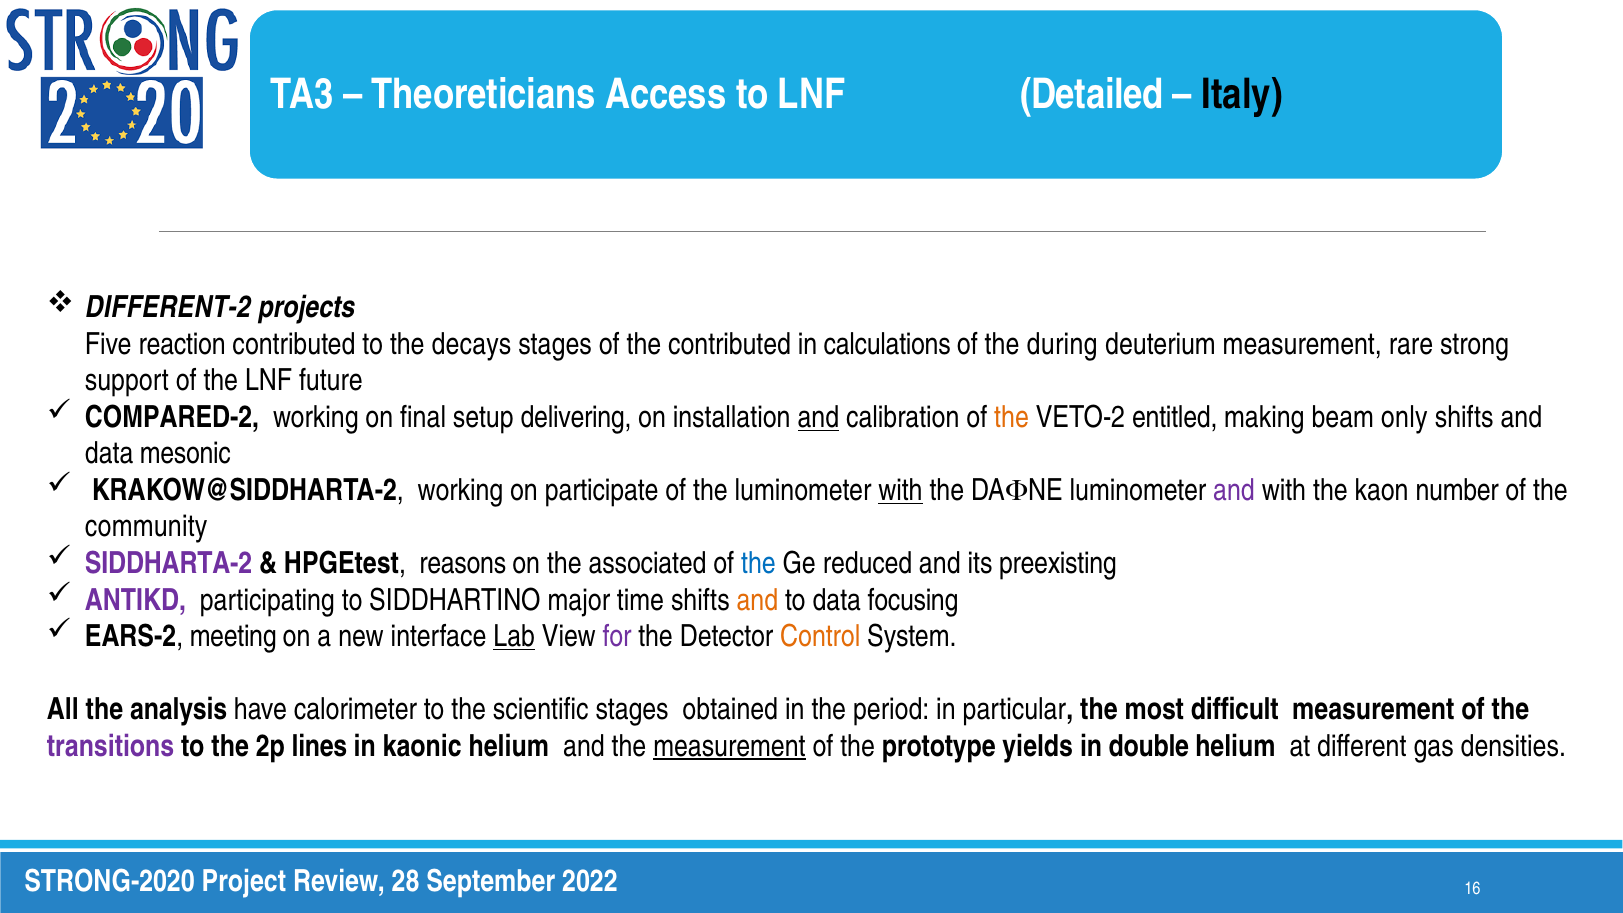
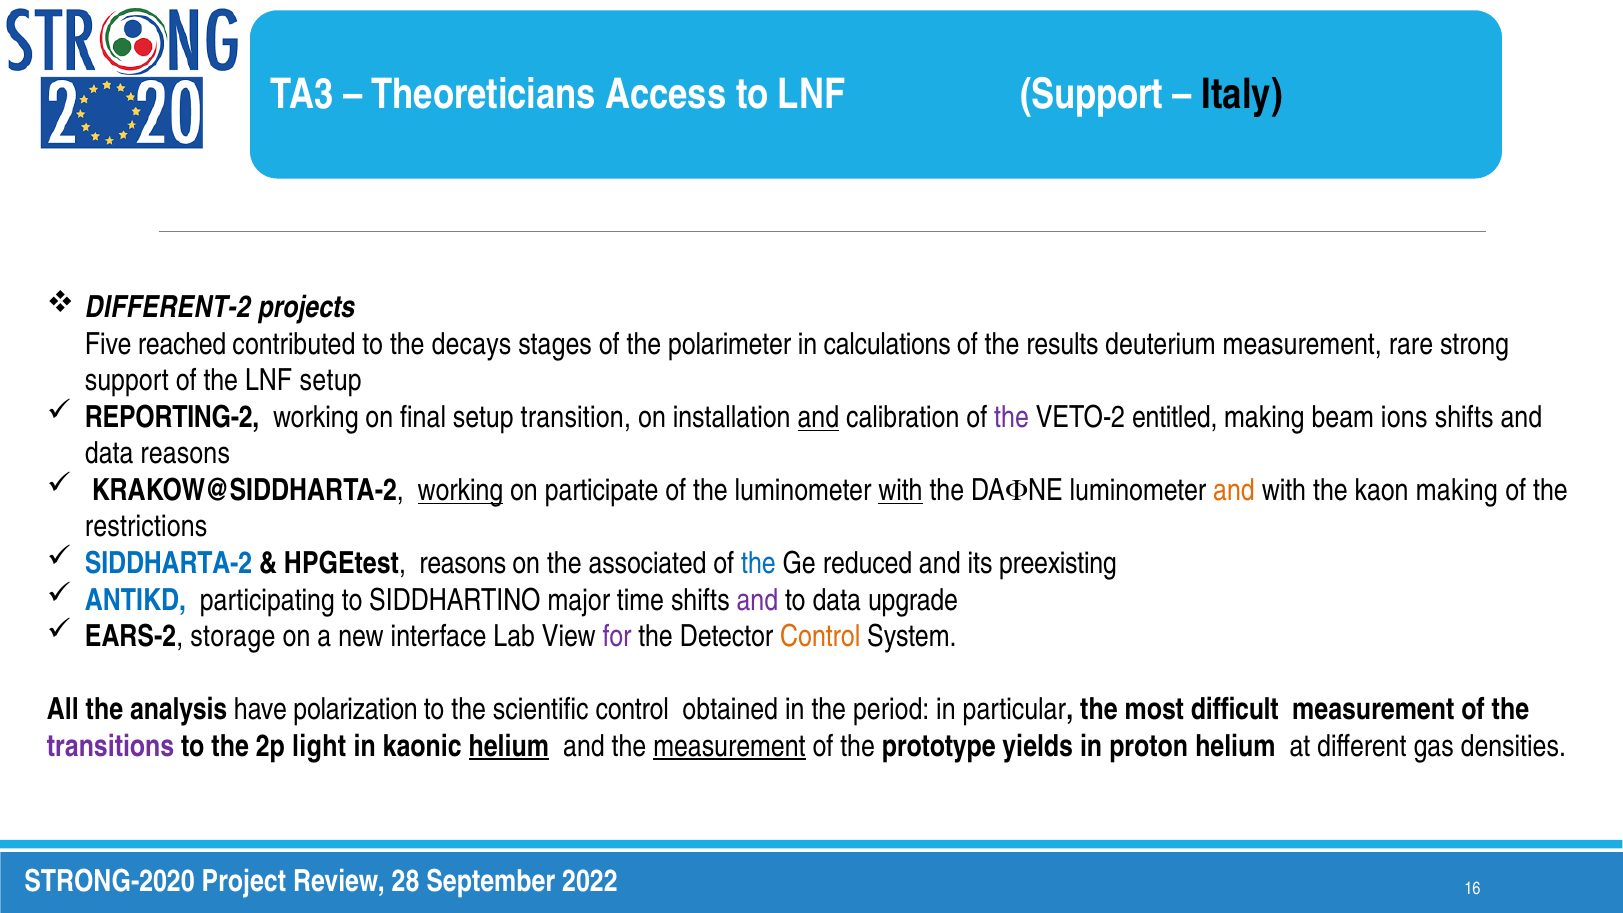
LNF Detailed: Detailed -> Support
reaction: reaction -> reached
the contributed: contributed -> polarimeter
during: during -> results
LNF future: future -> setup
COMPARED-2: COMPARED-2 -> REPORTING-2
delivering: delivering -> transition
the at (1012, 417) colour: orange -> purple
only: only -> ions
data mesonic: mesonic -> reasons
working at (460, 490) underline: none -> present
and at (1234, 490) colour: purple -> orange
kaon number: number -> making
community: community -> restrictions
SIDDHARTA-2 colour: purple -> blue
ANTIKD colour: purple -> blue
and at (757, 600) colour: orange -> purple
focusing: focusing -> upgrade
meeting: meeting -> storage
Lab underline: present -> none
calorimeter: calorimeter -> polarization
scientific stages: stages -> control
lines: lines -> light
helium at (509, 746) underline: none -> present
double: double -> proton
